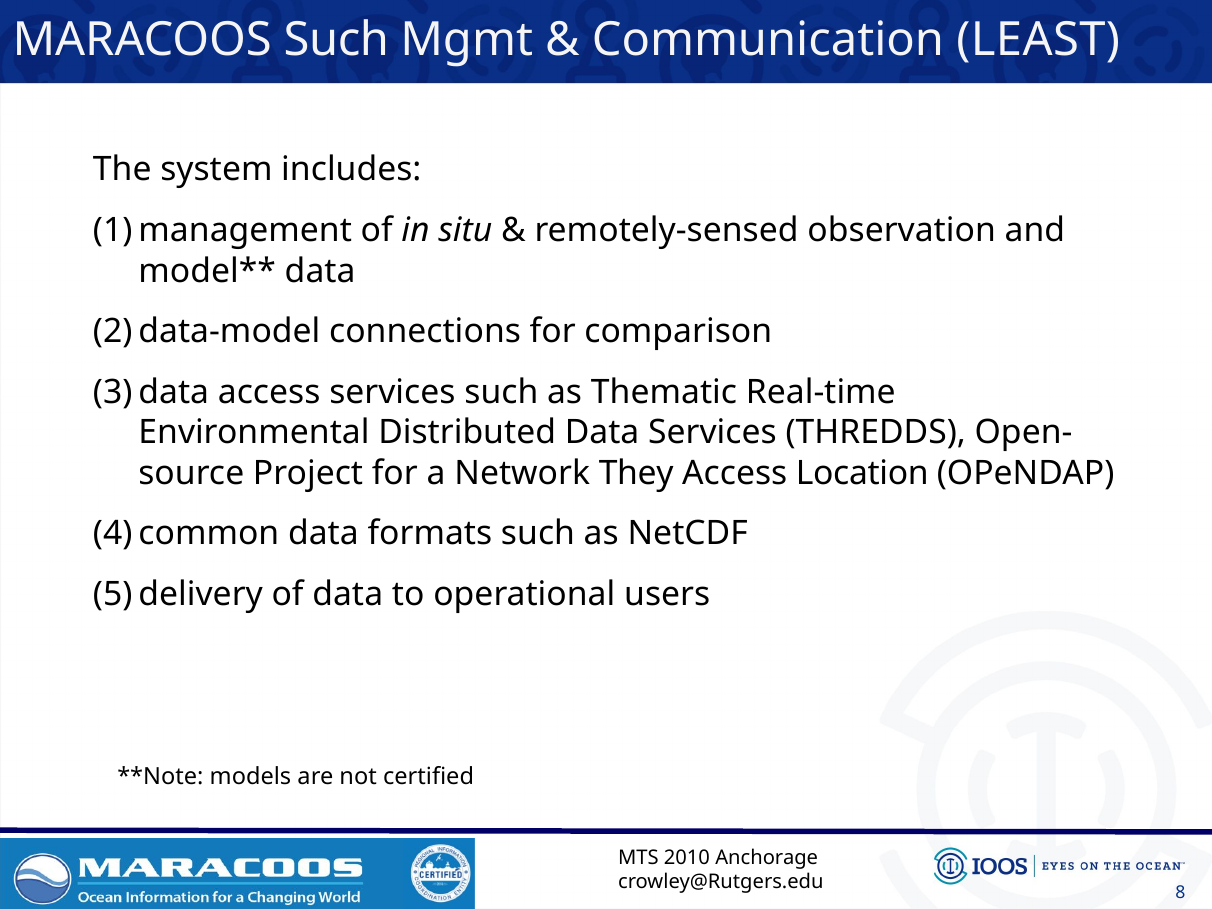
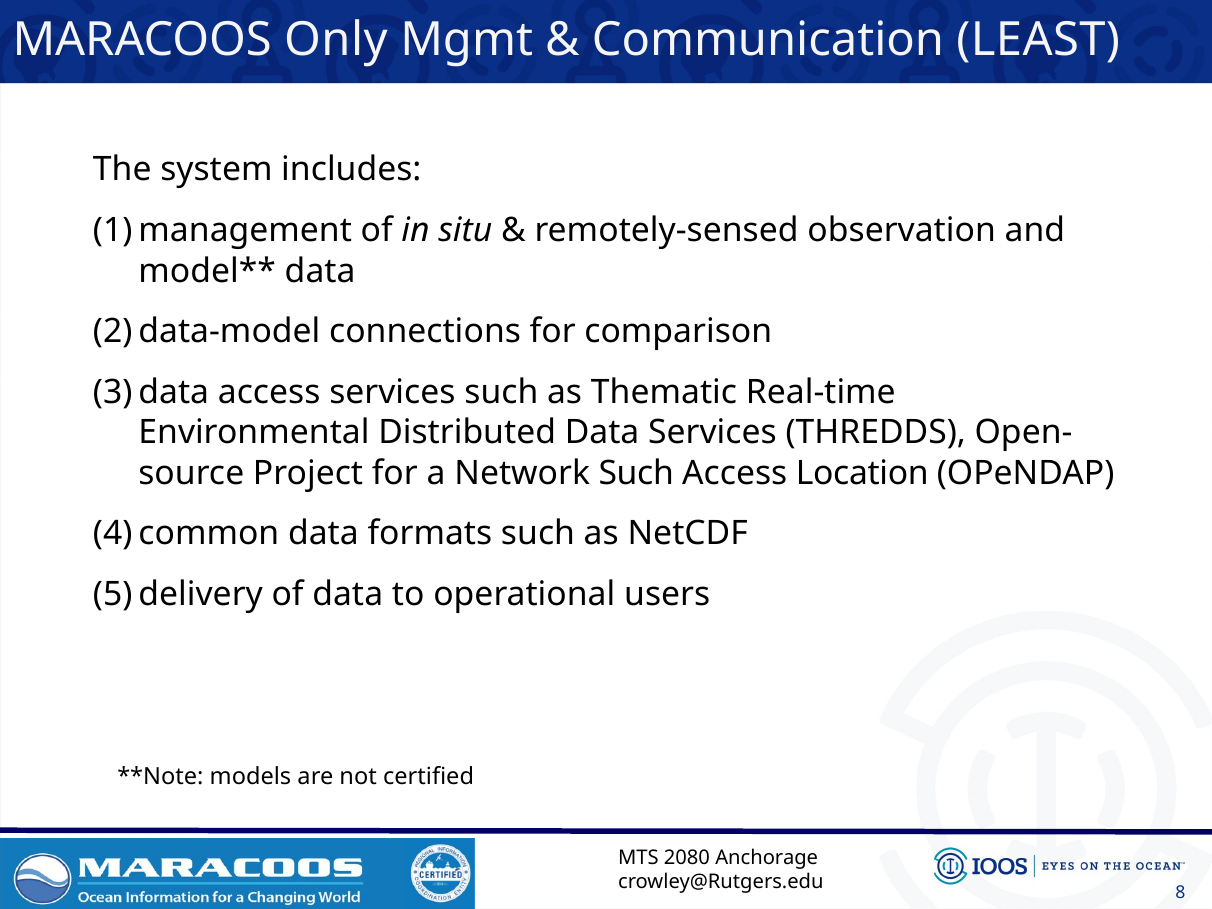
MARACOOS Such: Such -> Only
Network They: They -> Such
2010: 2010 -> 2080
